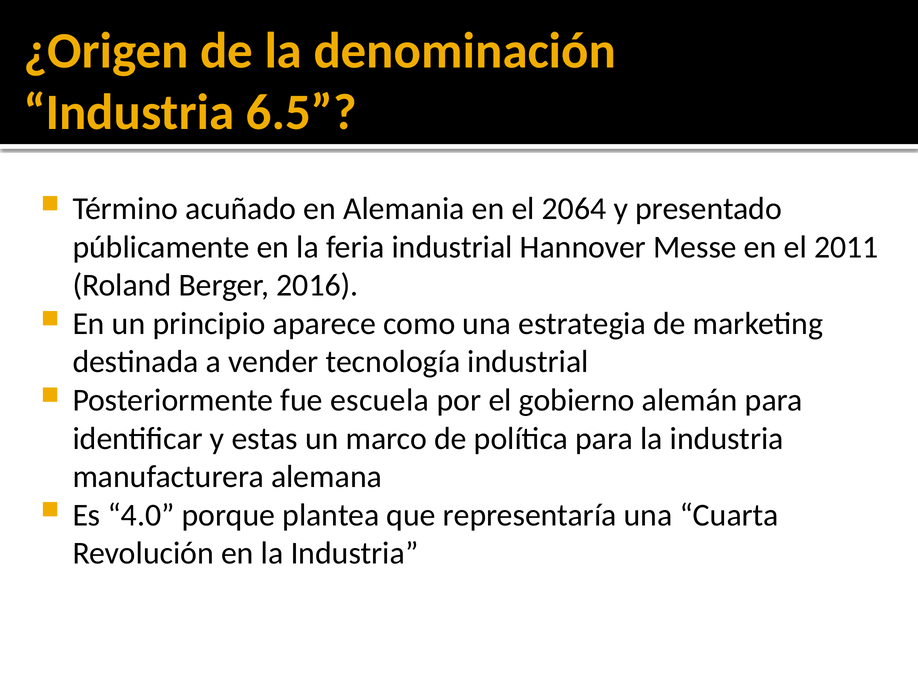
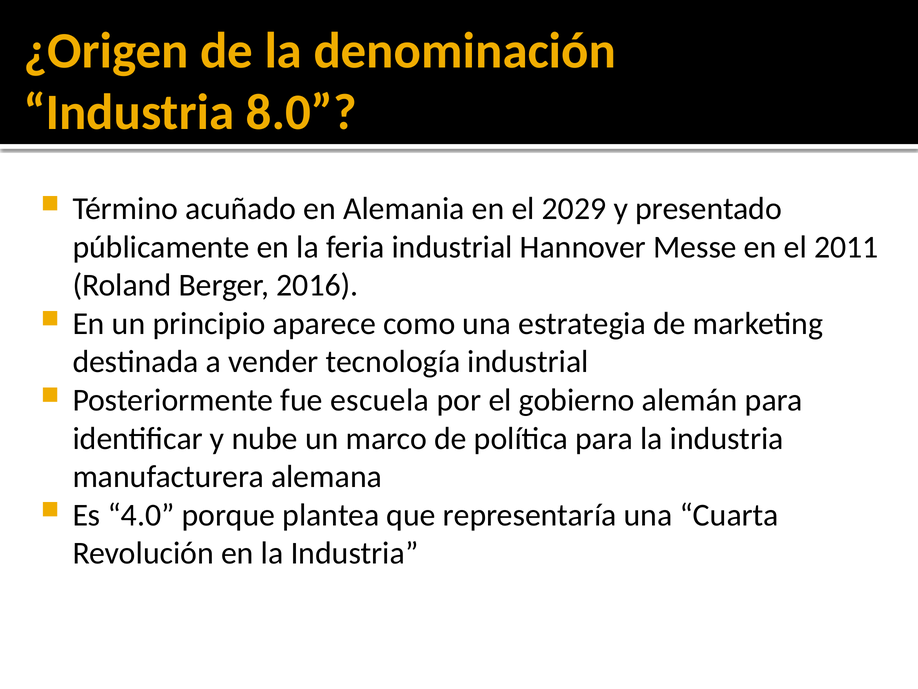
6.5: 6.5 -> 8.0
2064: 2064 -> 2029
estas: estas -> nube
